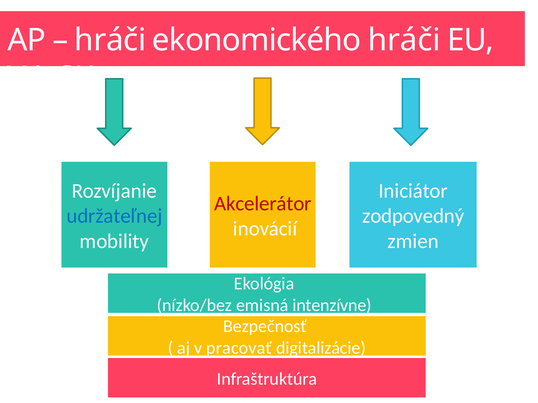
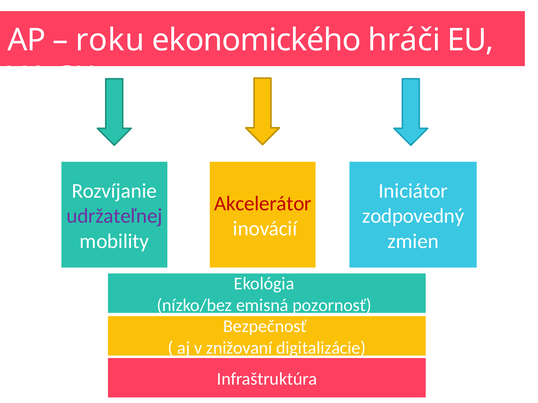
hráči at (110, 40): hráči -> roku
udržateľnej colour: blue -> purple
intenzívne: intenzívne -> pozornosť
pracovať: pracovať -> znižovaní
